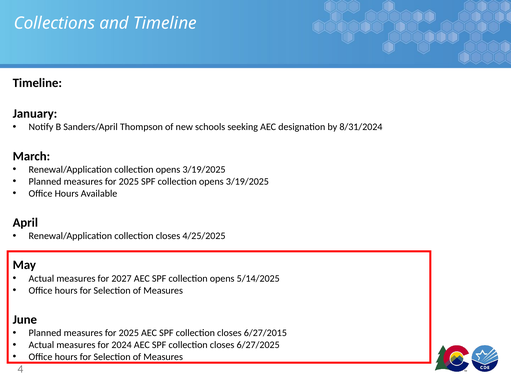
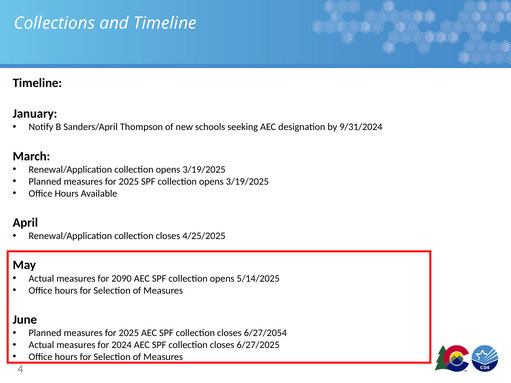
8/31/2024: 8/31/2024 -> 9/31/2024
2027: 2027 -> 2090
6/27/2015: 6/27/2015 -> 6/27/2054
